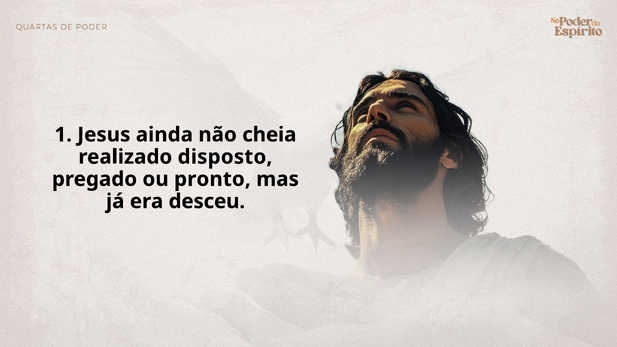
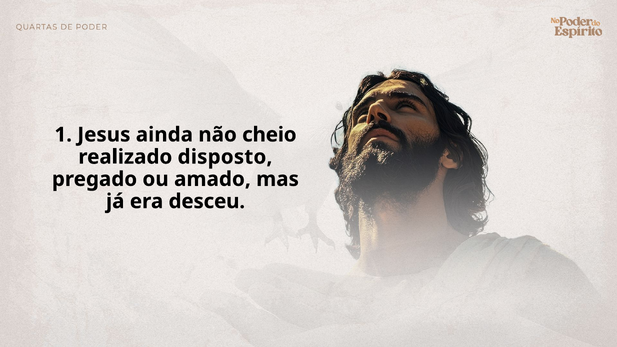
cheia: cheia -> cheio
pronto: pronto -> amado
